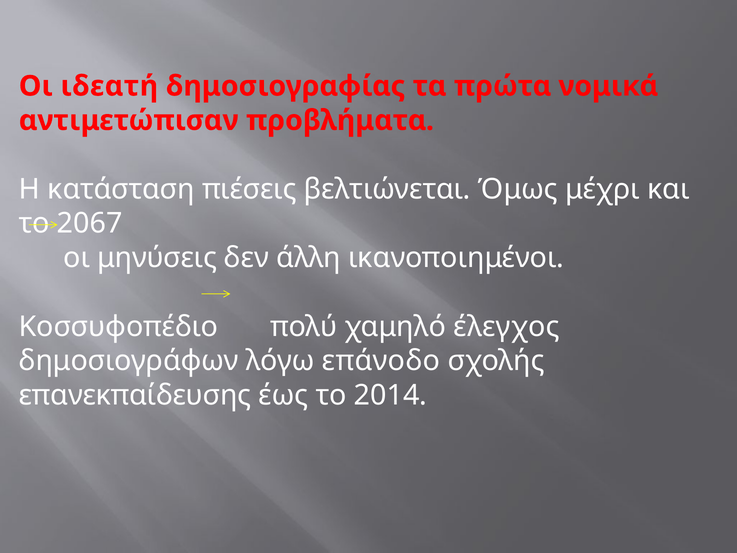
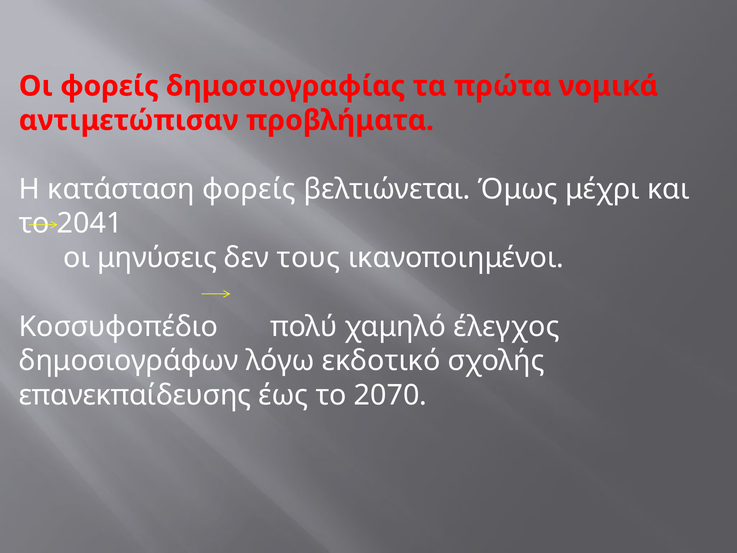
Οι ιδεατή: ιδεατή -> φορείς
κατάσταση πιέσεις: πιέσεις -> φορείς
2067: 2067 -> 2041
άλλη: άλλη -> τους
επάνοδο: επάνοδο -> εκδοτικό
2014: 2014 -> 2070
